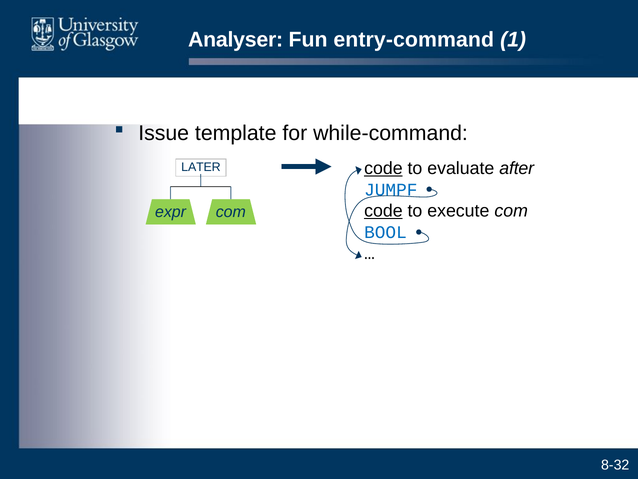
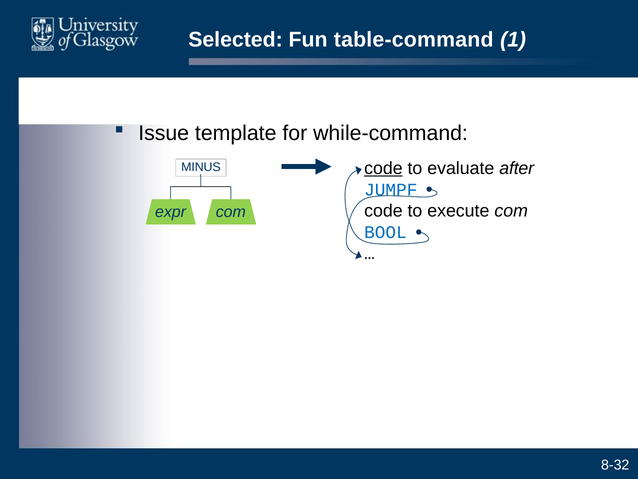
Analyser: Analyser -> Selected
entry-command: entry-command -> table-command
LATER: LATER -> MINUS
code at (383, 211) underline: present -> none
